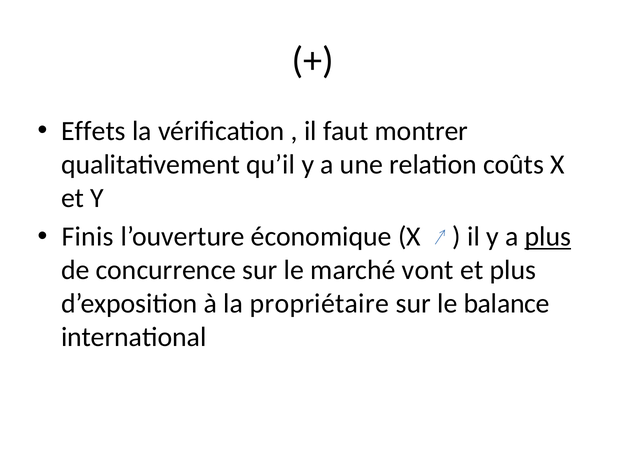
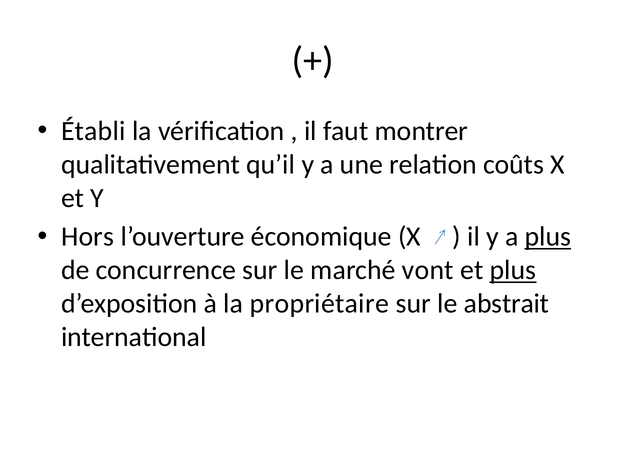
Effets: Effets -> Établi
Finis: Finis -> Hors
plus at (513, 270) underline: none -> present
balance: balance -> abstrait
